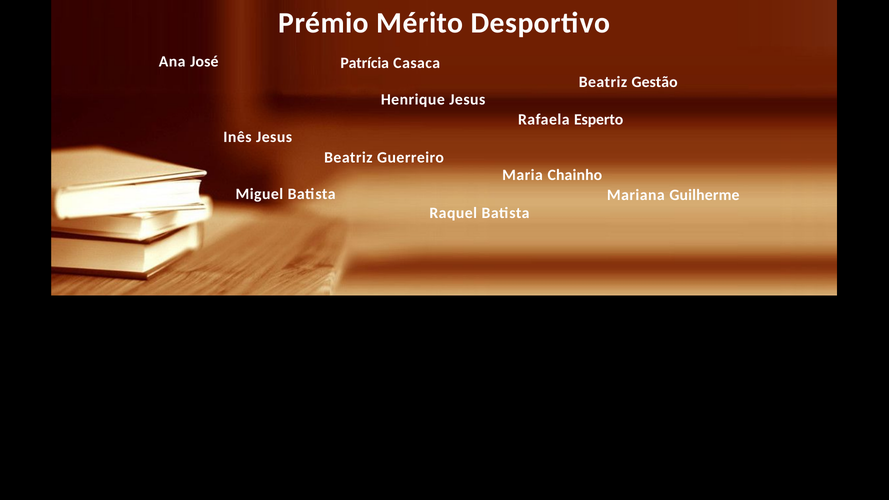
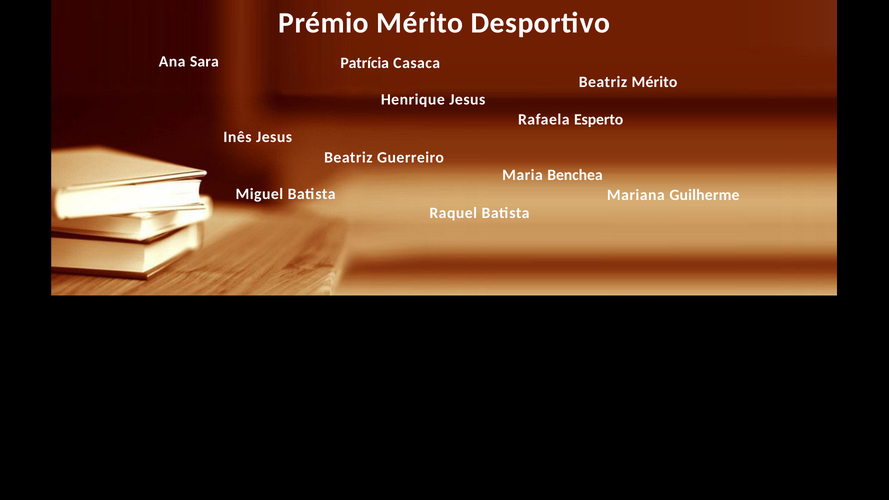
José: José -> Sara
Beatriz Gestão: Gestão -> Mérito
Chainho: Chainho -> Benchea
